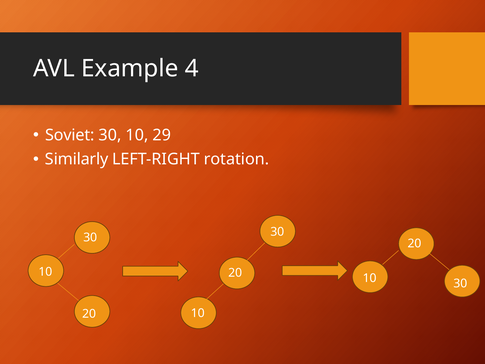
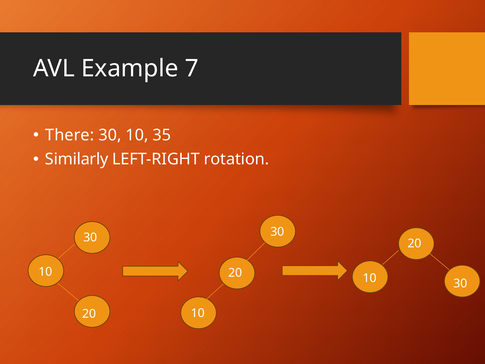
4: 4 -> 7
Soviet: Soviet -> There
29: 29 -> 35
